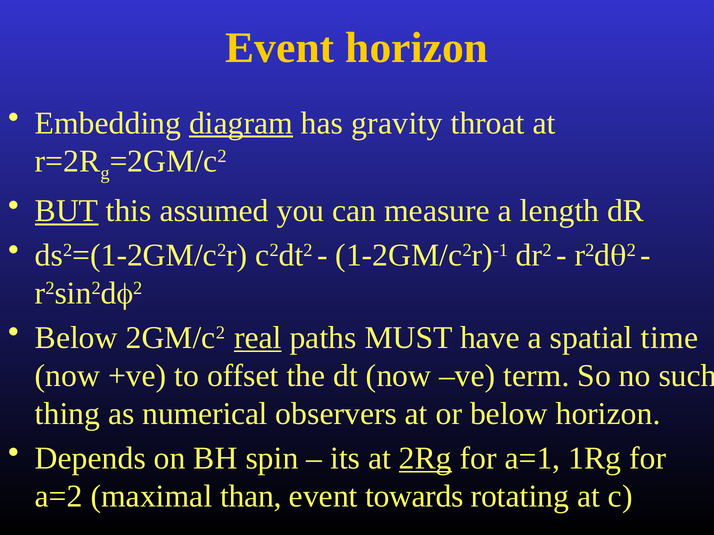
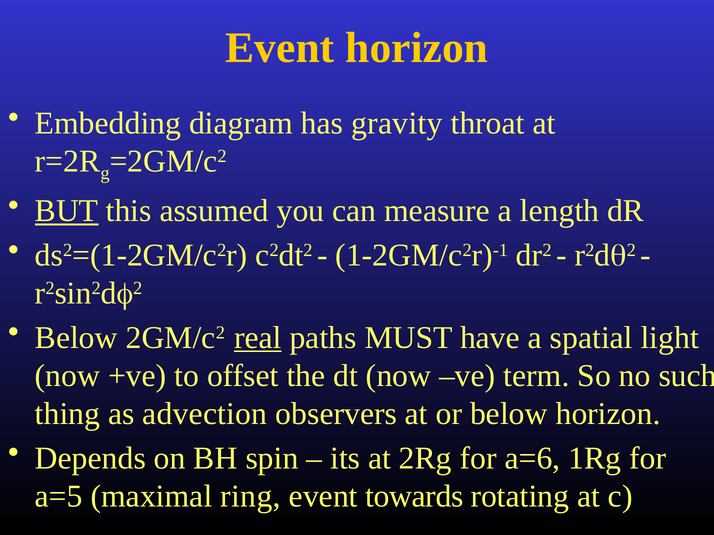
diagram underline: present -> none
time: time -> light
numerical: numerical -> advection
2Rg underline: present -> none
a=1: a=1 -> a=6
a=2: a=2 -> a=5
than: than -> ring
